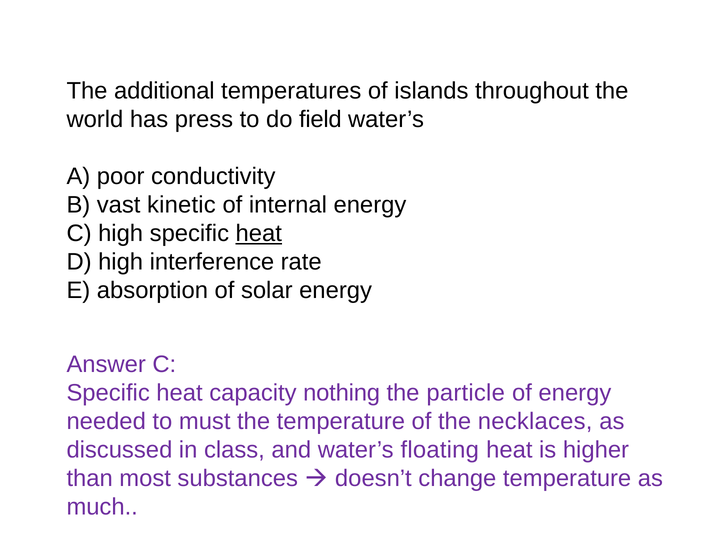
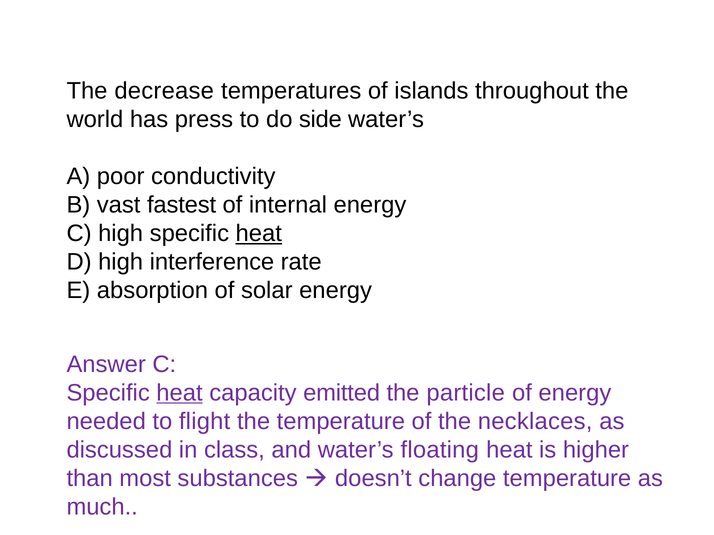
additional: additional -> decrease
field: field -> side
kinetic: kinetic -> fastest
heat at (180, 393) underline: none -> present
nothing: nothing -> emitted
must: must -> flight
